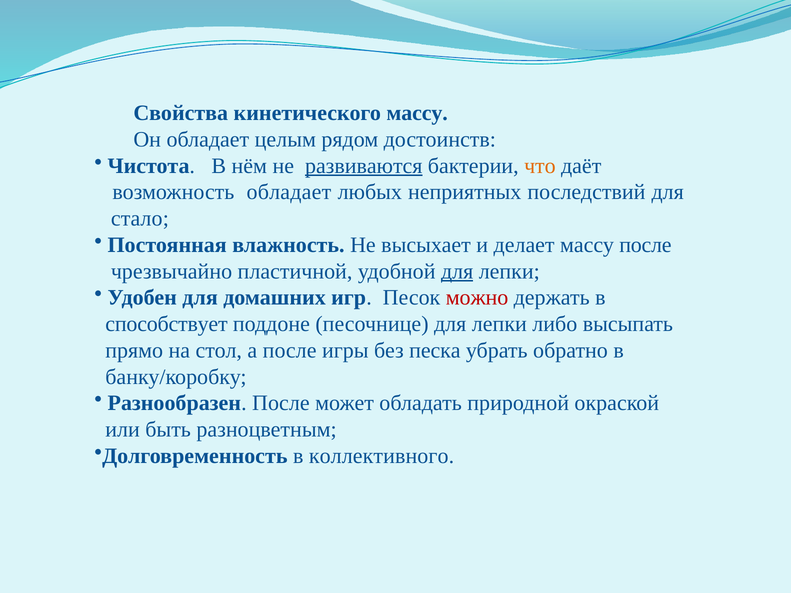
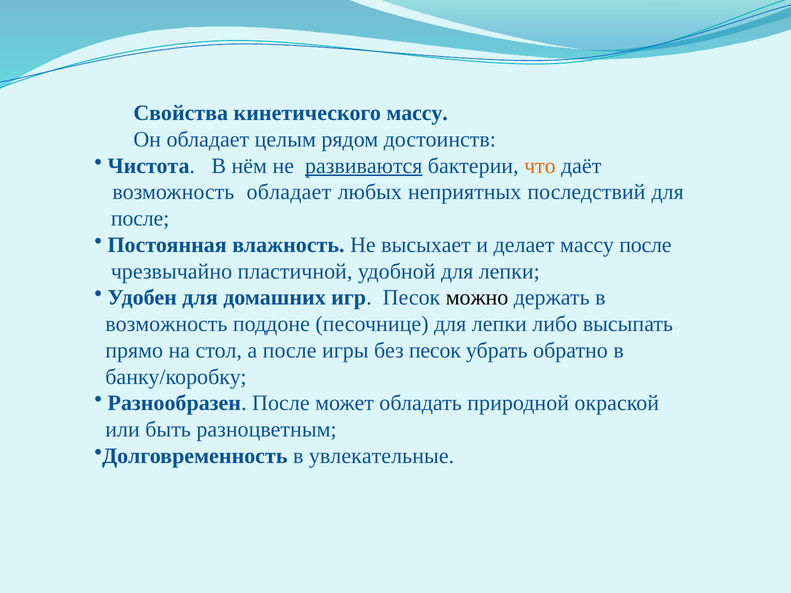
стало at (140, 219): стало -> после
для at (457, 271) underline: present -> none
можно colour: red -> black
способствует at (166, 324): способствует -> возможность
без песка: песка -> песок
коллективного: коллективного -> увлекательные
